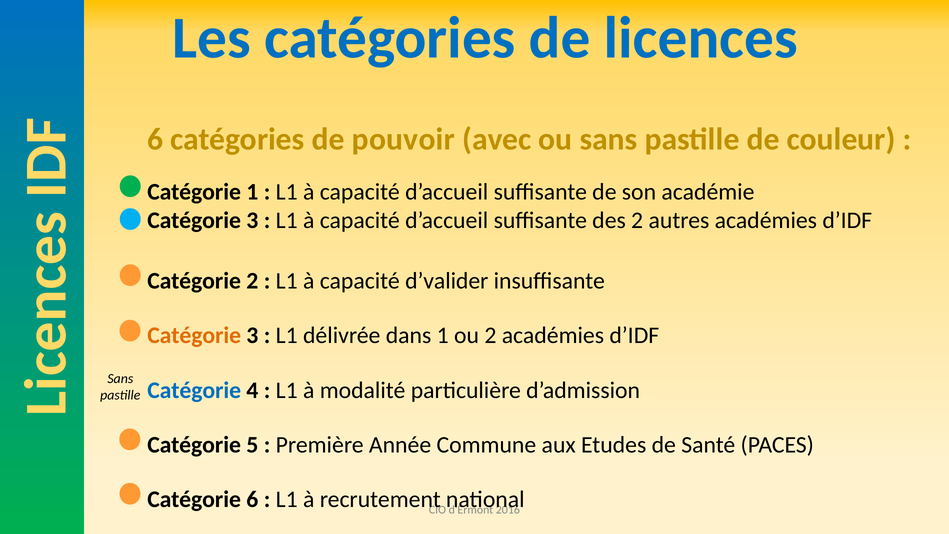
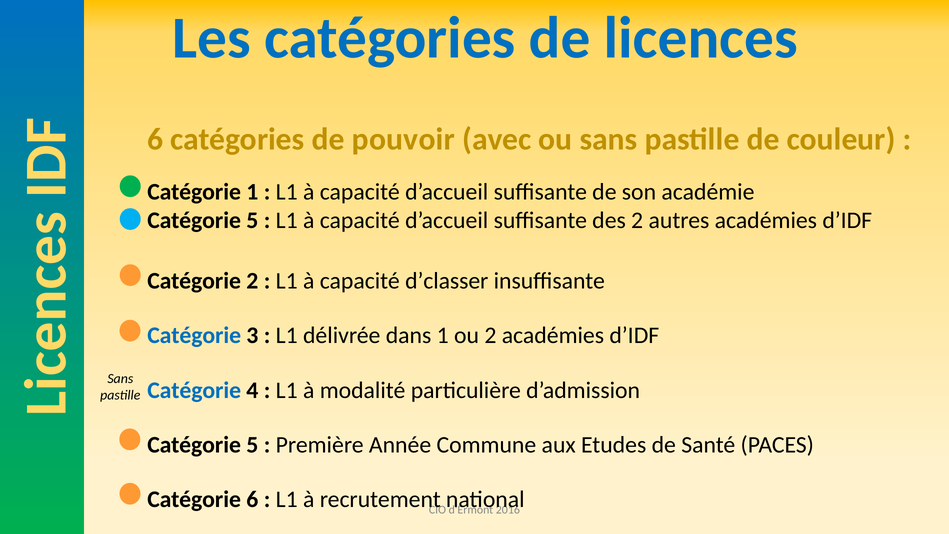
3 at (252, 220): 3 -> 5
d’valider: d’valider -> d’classer
Catégorie at (194, 336) colour: orange -> blue
